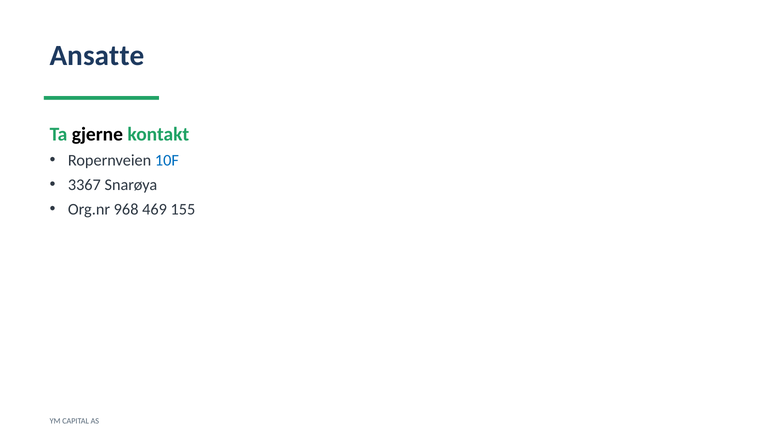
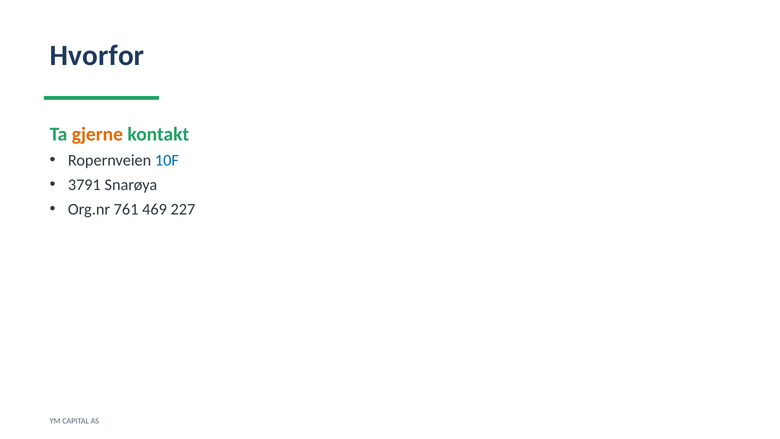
Ansatte: Ansatte -> Hvorfor
gjerne colour: black -> orange
3367: 3367 -> 3791
968: 968 -> 761
155: 155 -> 227
